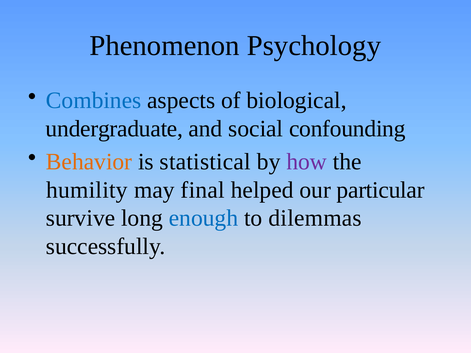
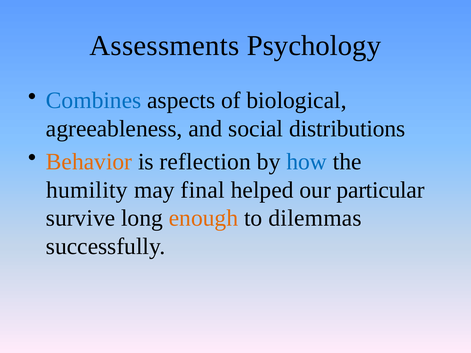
Phenomenon: Phenomenon -> Assessments
undergraduate: undergraduate -> agreeableness
confounding: confounding -> distributions
statistical: statistical -> reflection
how colour: purple -> blue
enough colour: blue -> orange
